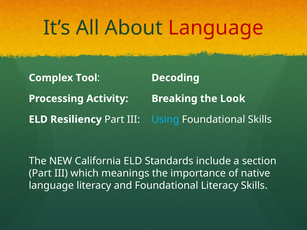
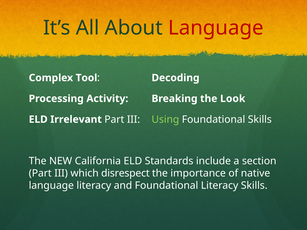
Resiliency: Resiliency -> Irrelevant
Using colour: light blue -> light green
meanings: meanings -> disrespect
